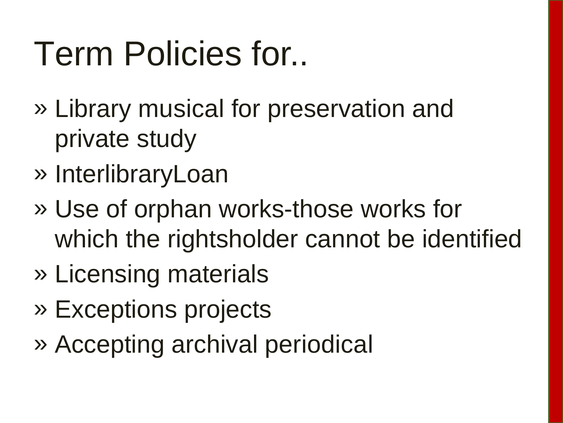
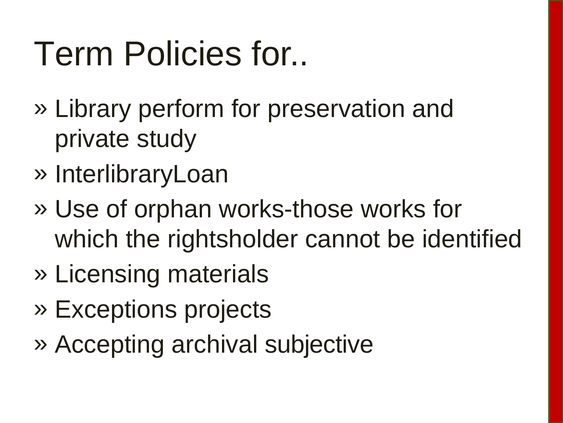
musical: musical -> perform
periodical: periodical -> subjective
